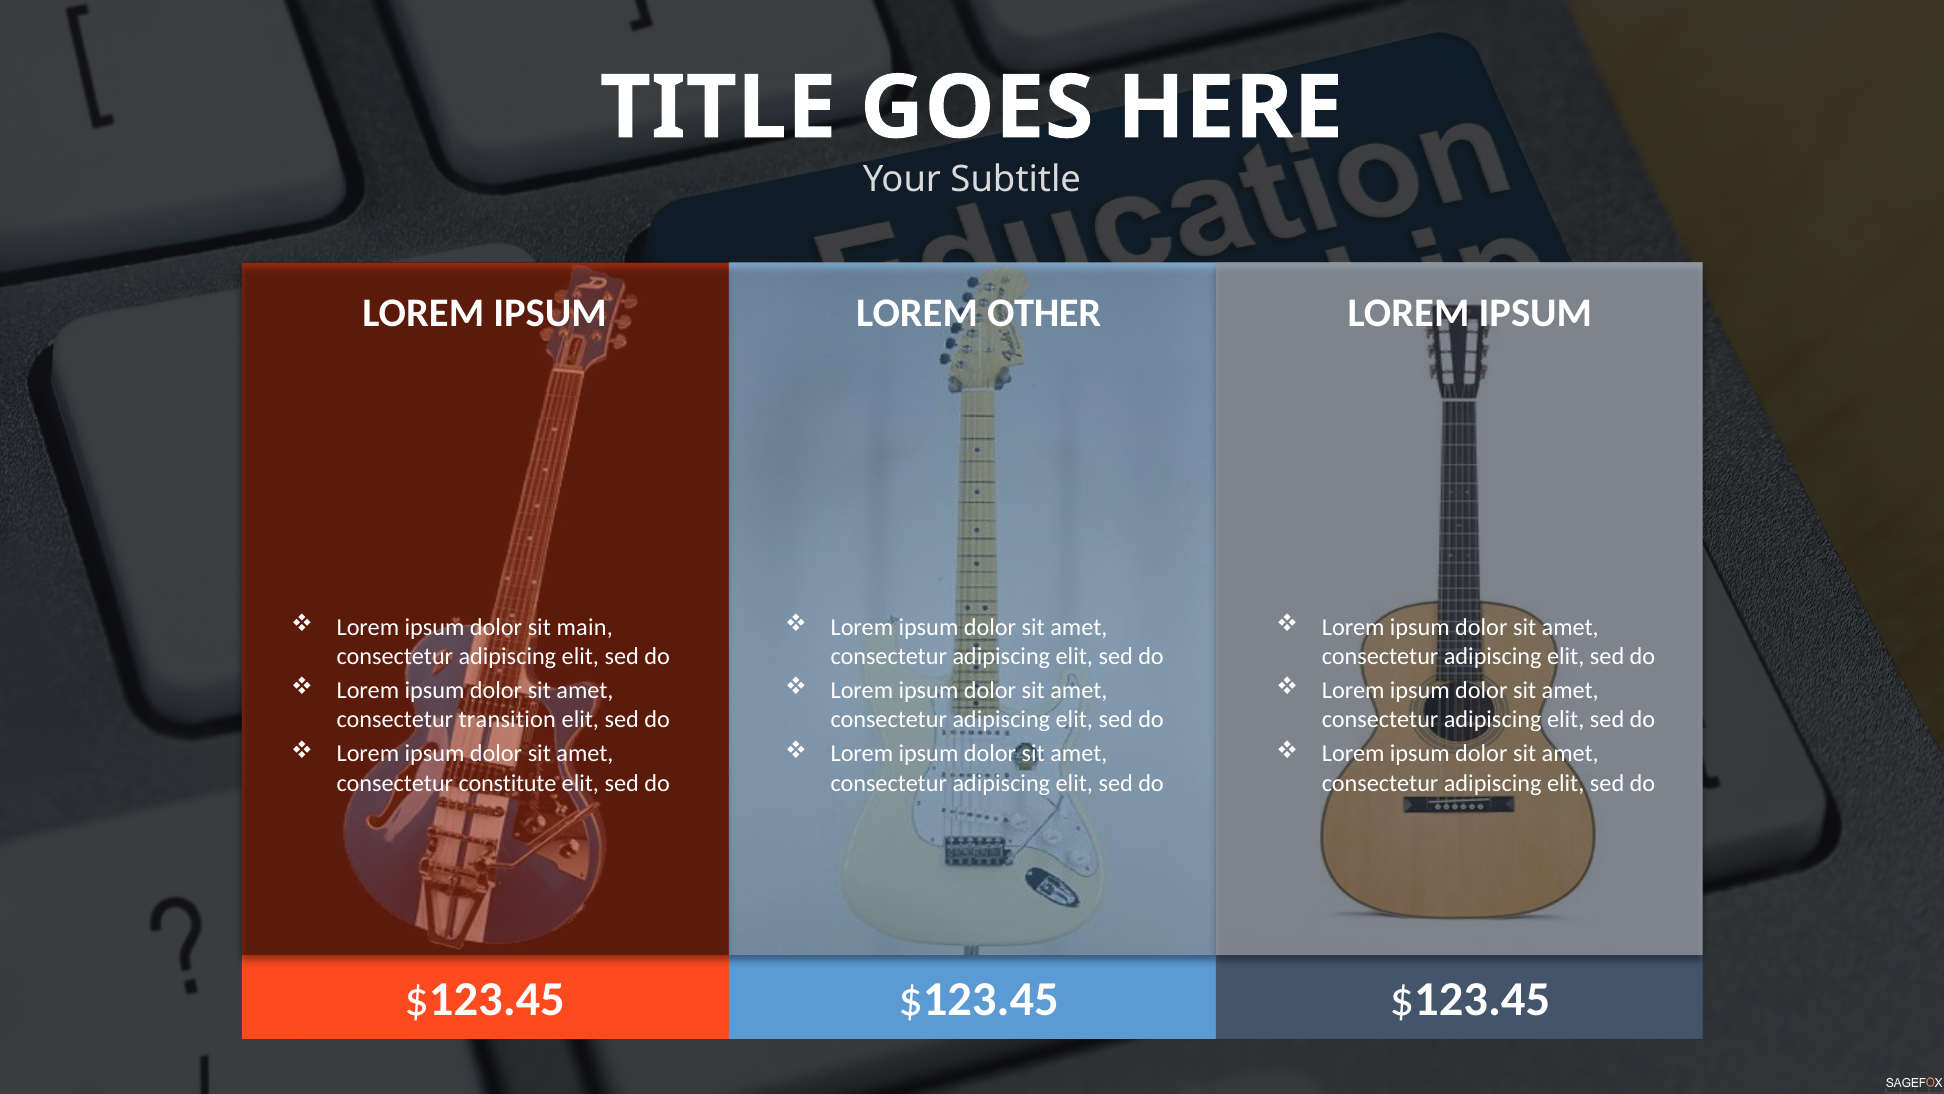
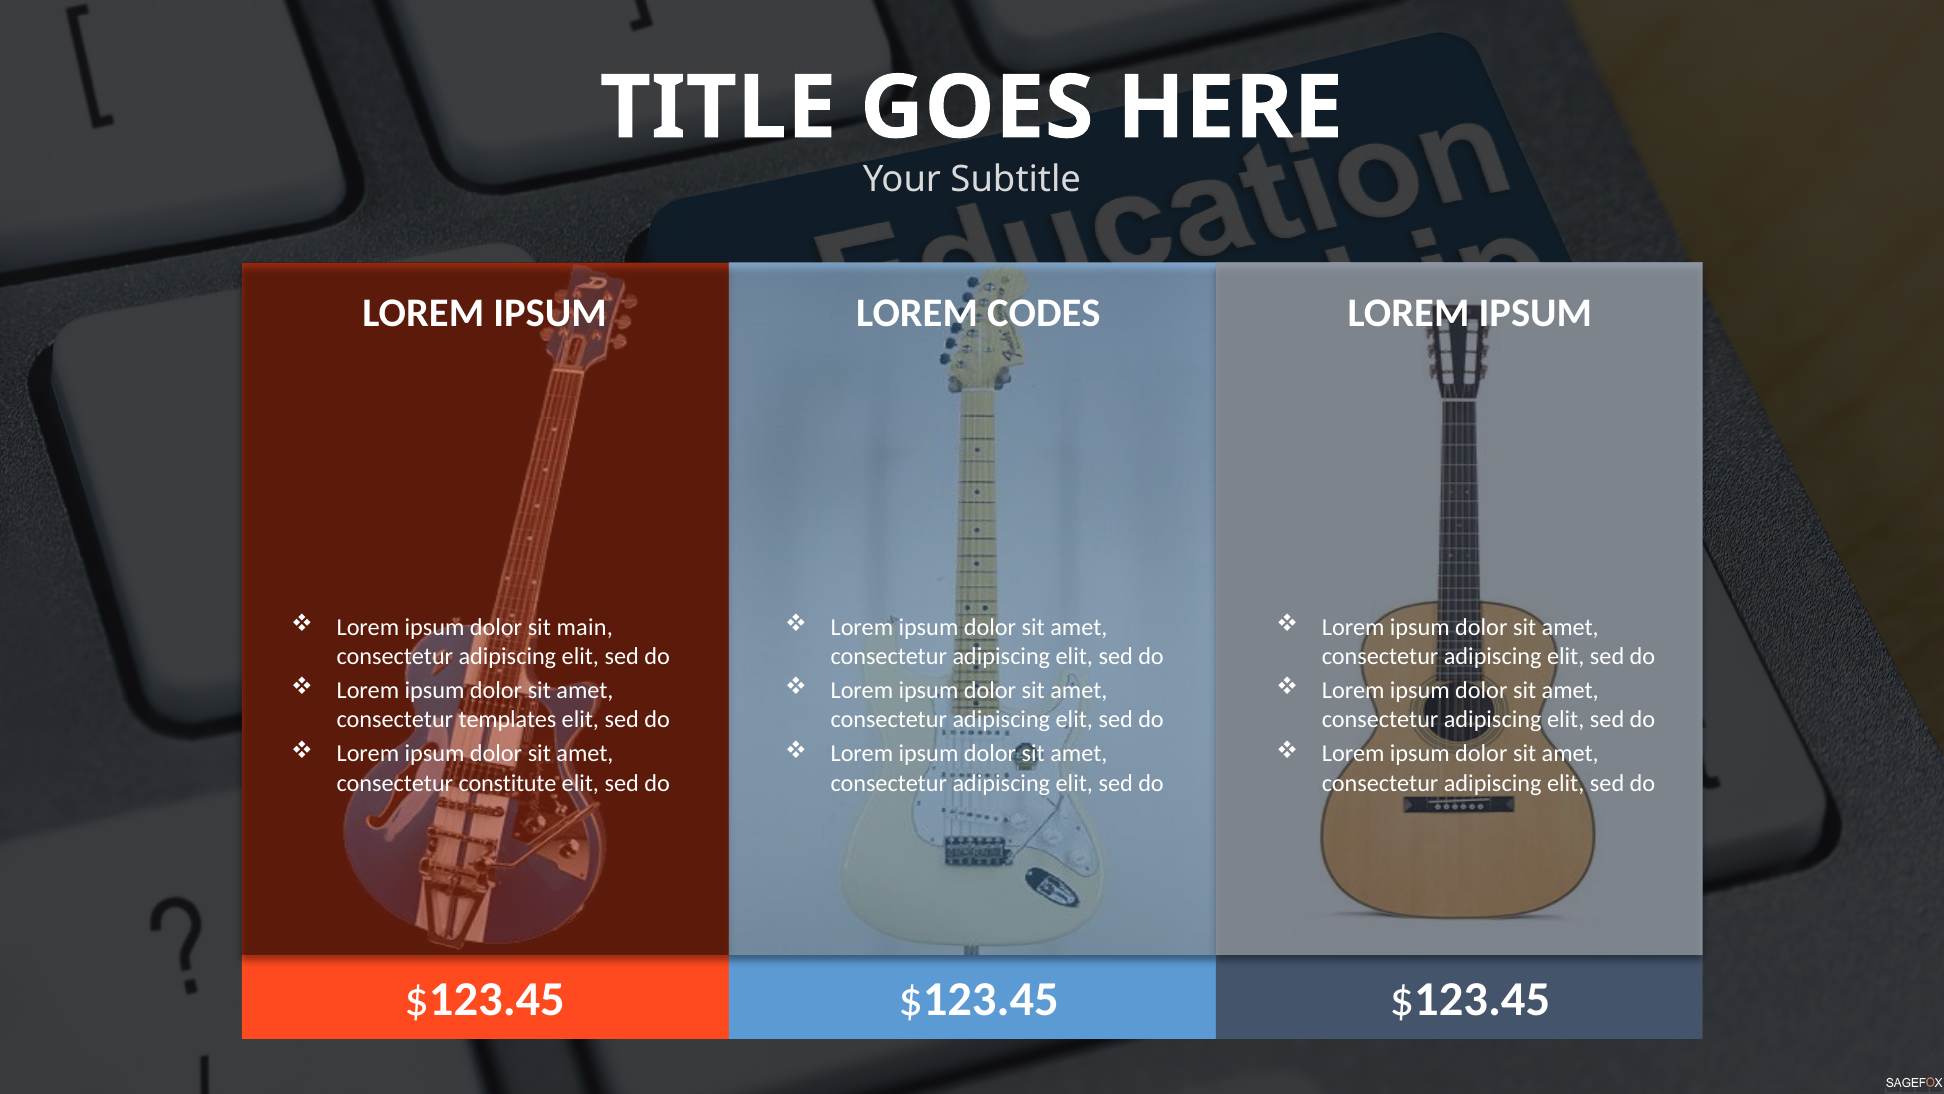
OTHER: OTHER -> CODES
transition: transition -> templates
